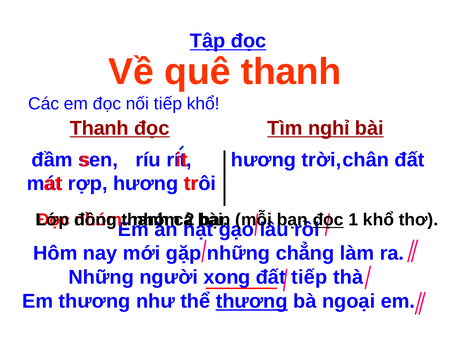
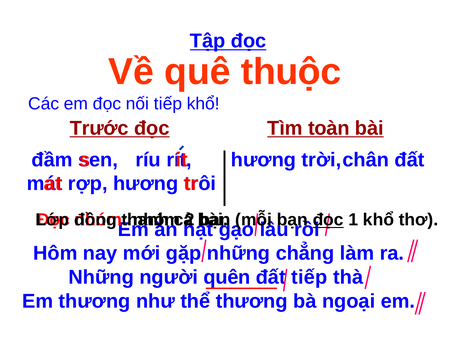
quê thanh: thanh -> thuộc
Thanh at (99, 128): Thanh -> Trước
nghỉ: nghỉ -> toàn
xong: xong -> quên
thương at (252, 301) underline: present -> none
